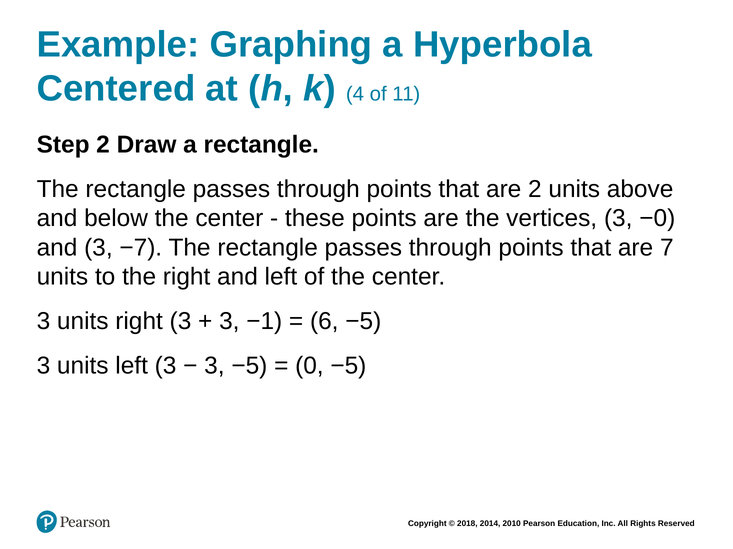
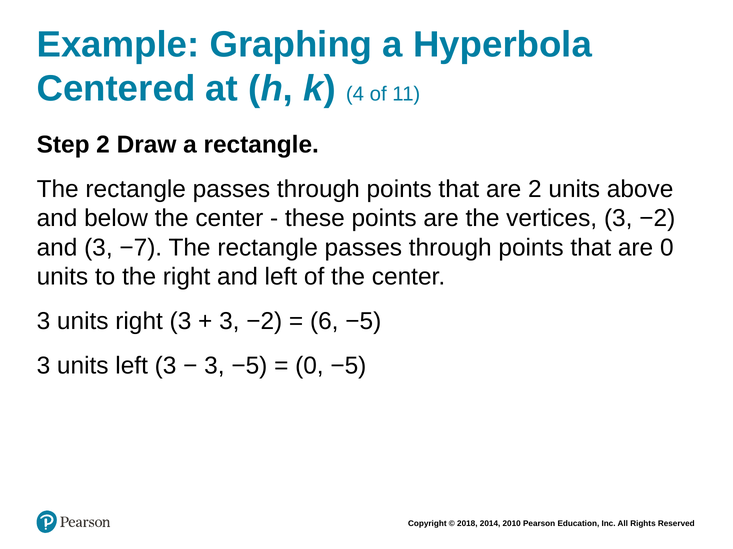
vertices 3 −0: −0 -> −2
are 7: 7 -> 0
−1 at (264, 322): −1 -> −2
